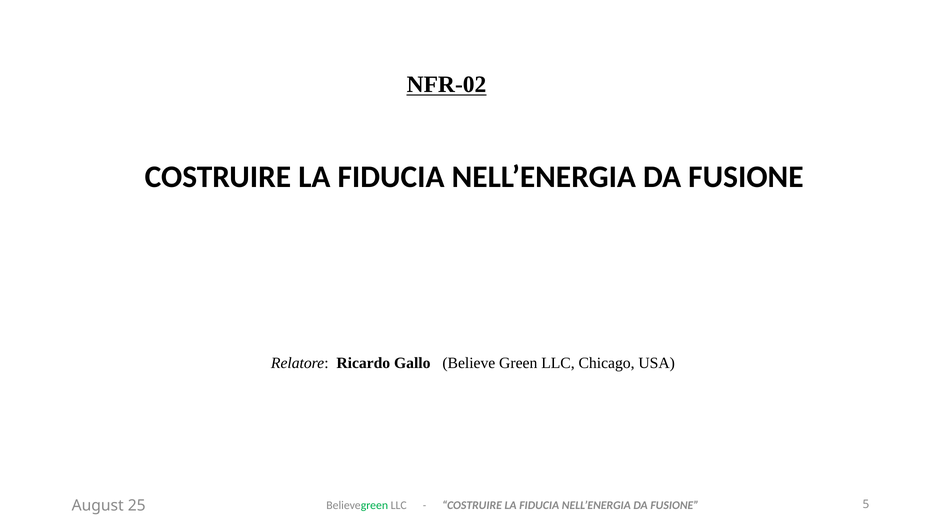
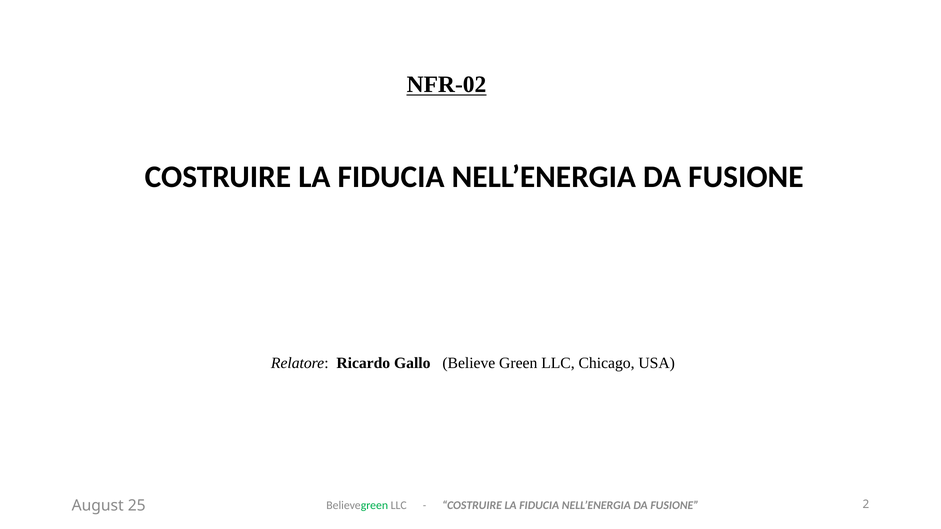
5: 5 -> 2
